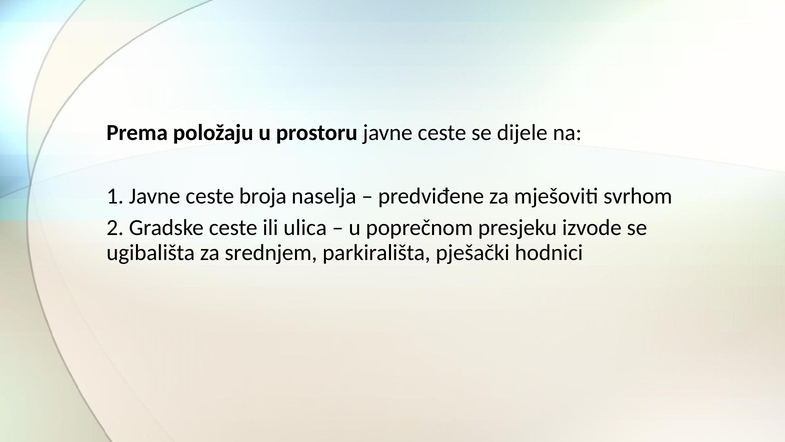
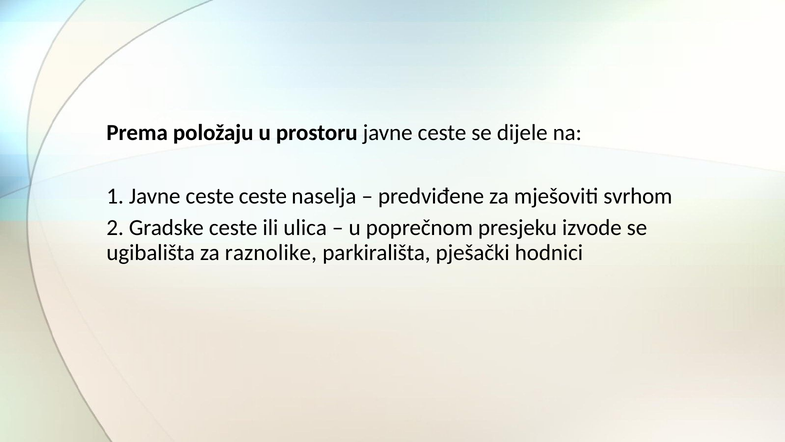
ceste broja: broja -> ceste
srednjem: srednjem -> raznolike
